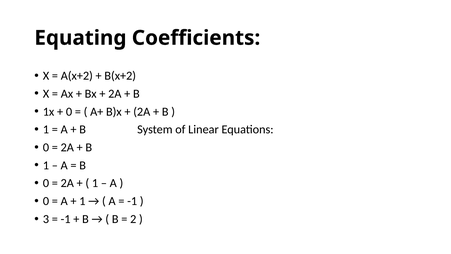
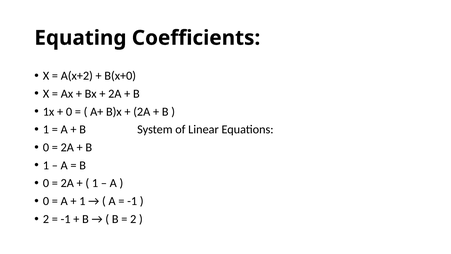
B(x+2: B(x+2 -> B(x+0
3 at (46, 219): 3 -> 2
